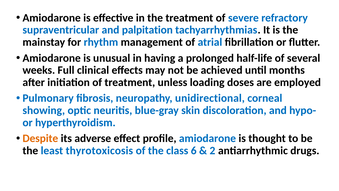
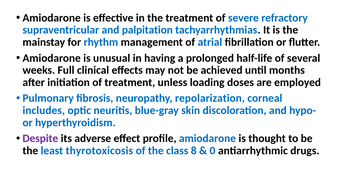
unidirectional: unidirectional -> repolarization
showing: showing -> includes
Despite colour: orange -> purple
6: 6 -> 8
2: 2 -> 0
